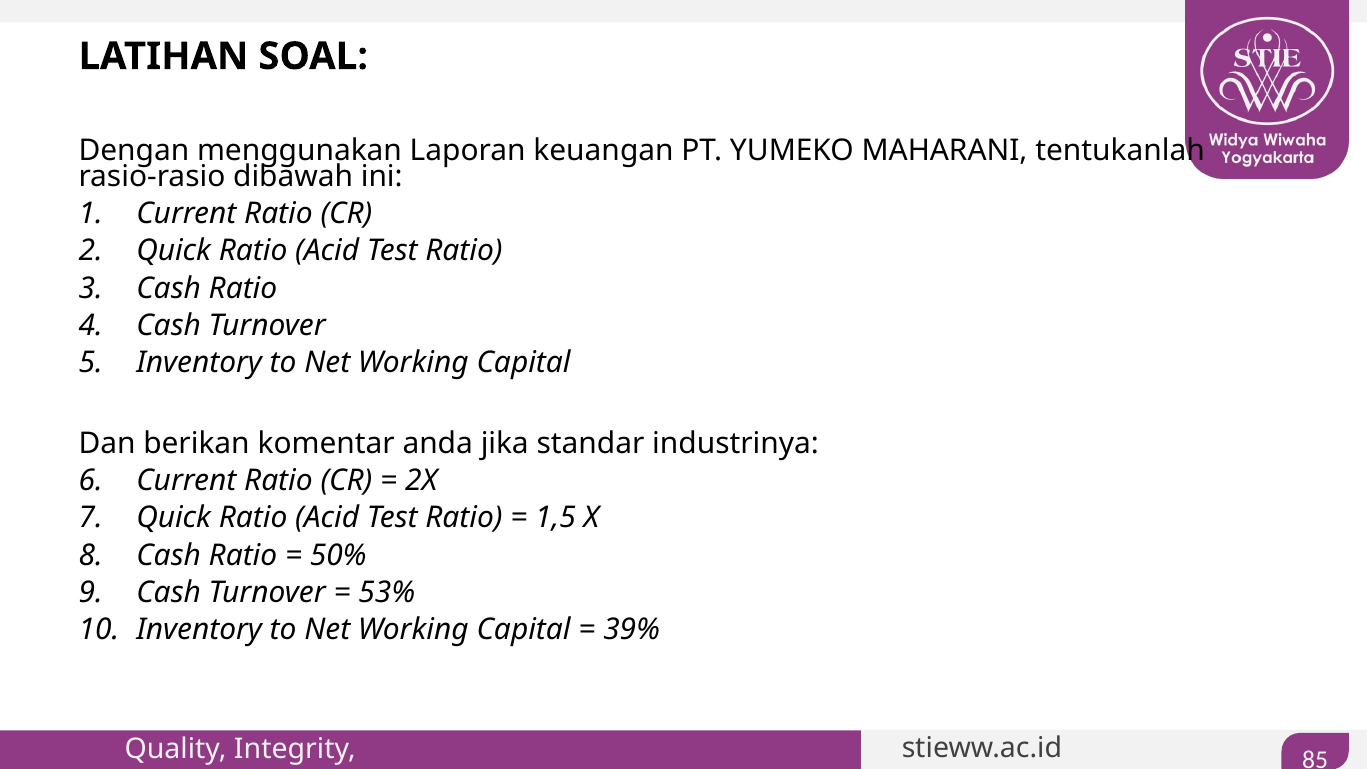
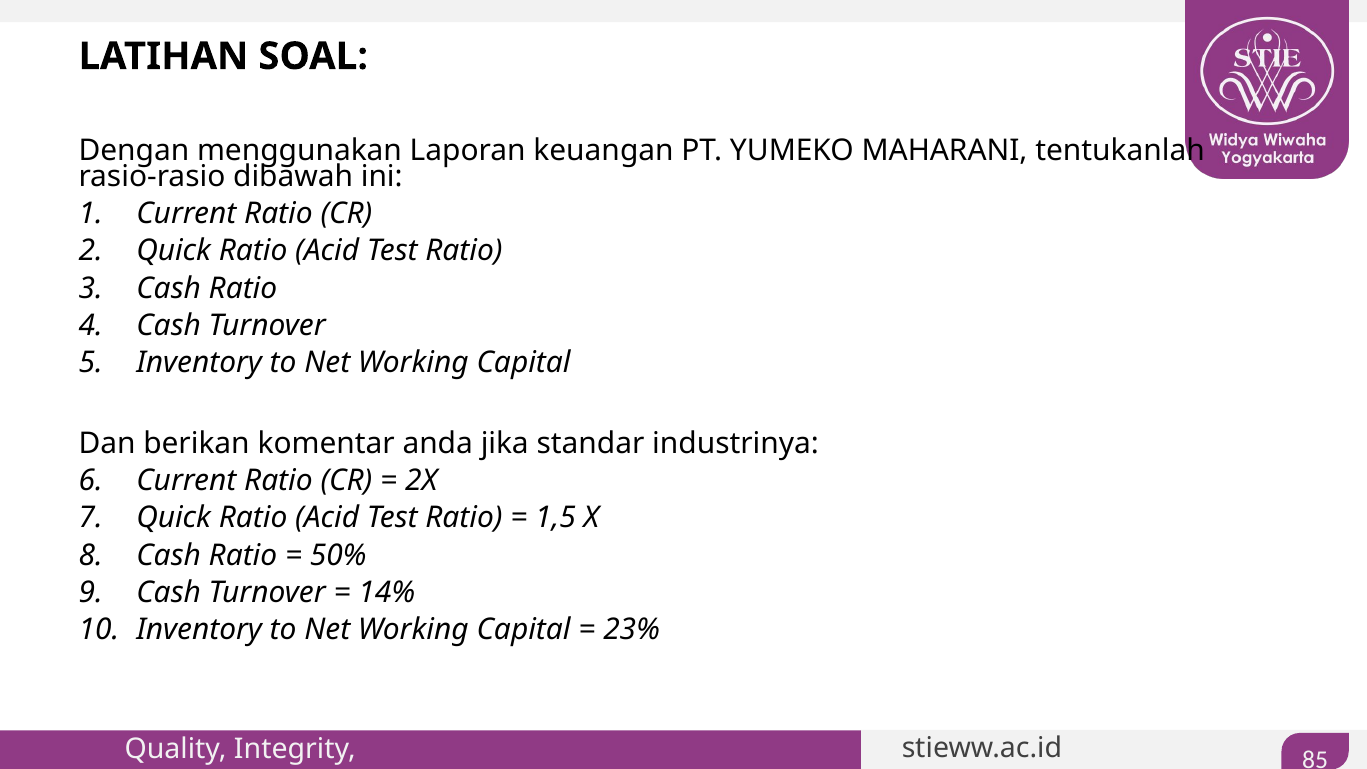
53%: 53% -> 14%
39%: 39% -> 23%
